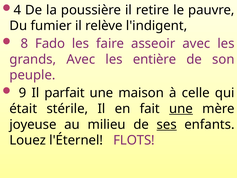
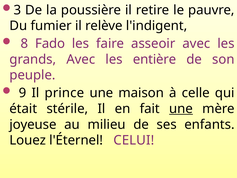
4: 4 -> 3
parfait: parfait -> prince
ses underline: present -> none
FLOTS: FLOTS -> CELUI
